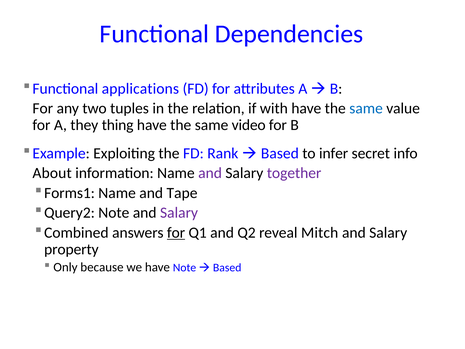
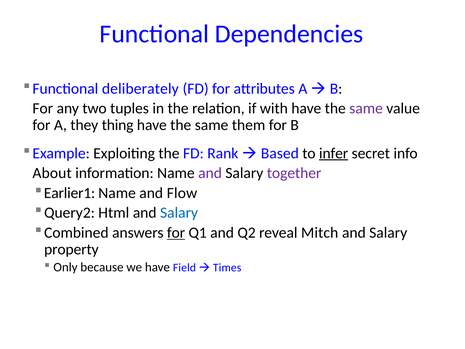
applications: applications -> deliberately
same at (366, 108) colour: blue -> purple
video: video -> them
infer underline: none -> present
Forms1: Forms1 -> Earlier1
Tape: Tape -> Flow
Query2 Note: Note -> Html
Salary at (179, 213) colour: purple -> blue
have Note: Note -> Field
Based at (227, 268): Based -> Times
